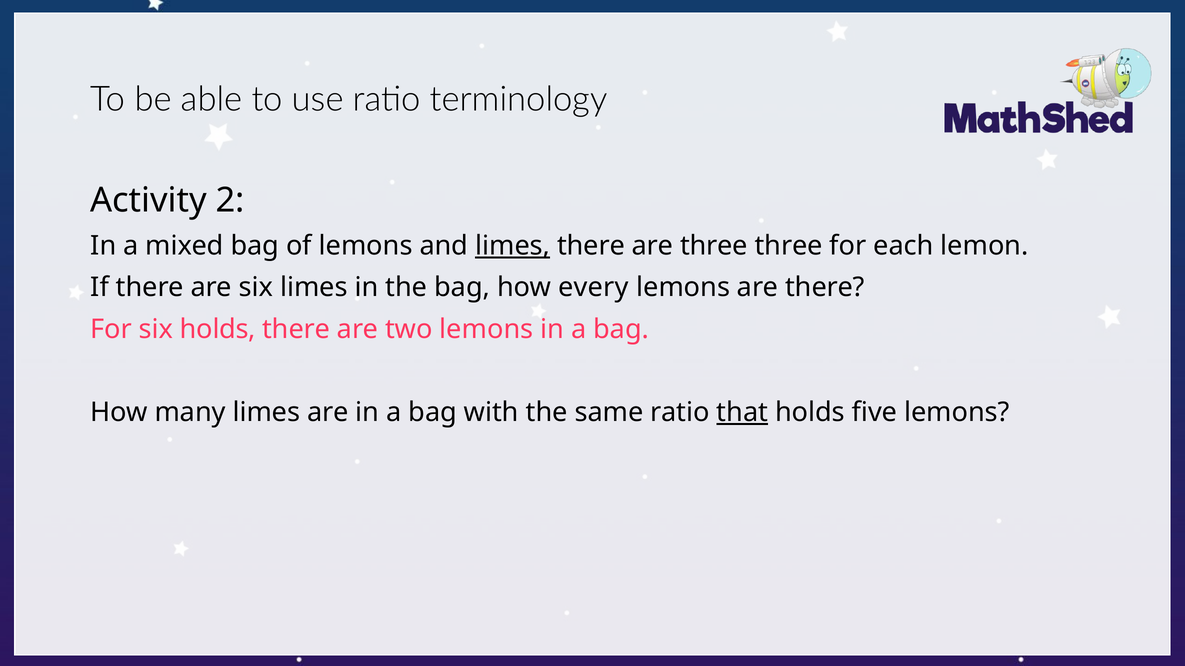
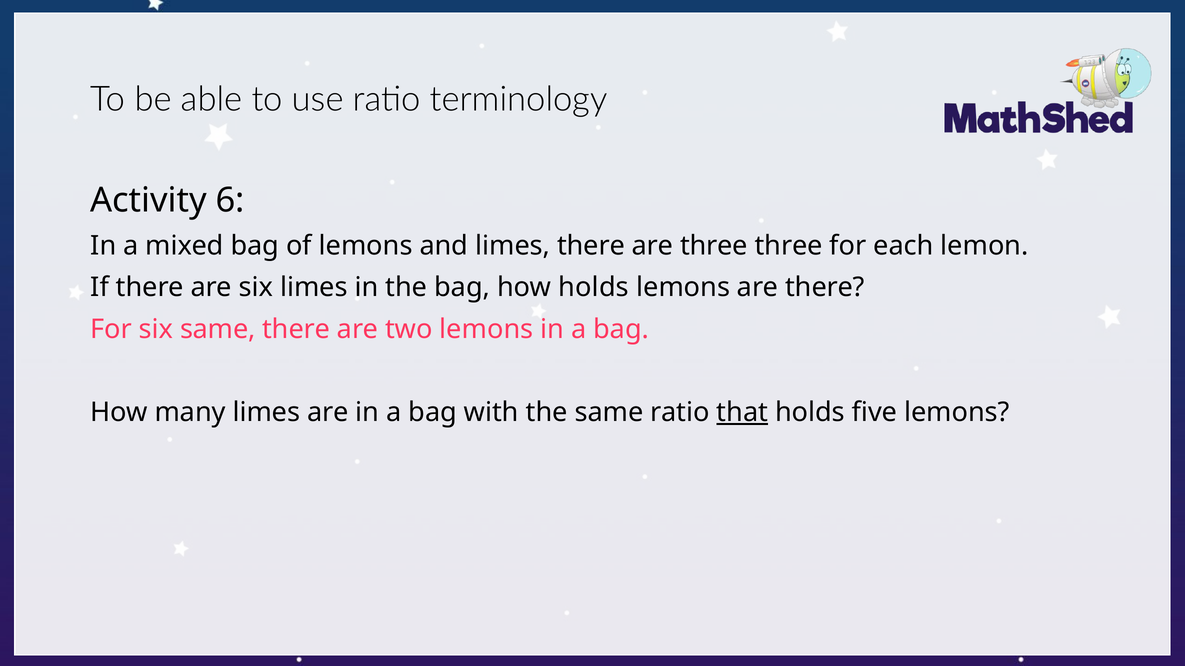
2: 2 -> 6
limes at (513, 246) underline: present -> none
how every: every -> holds
six holds: holds -> same
